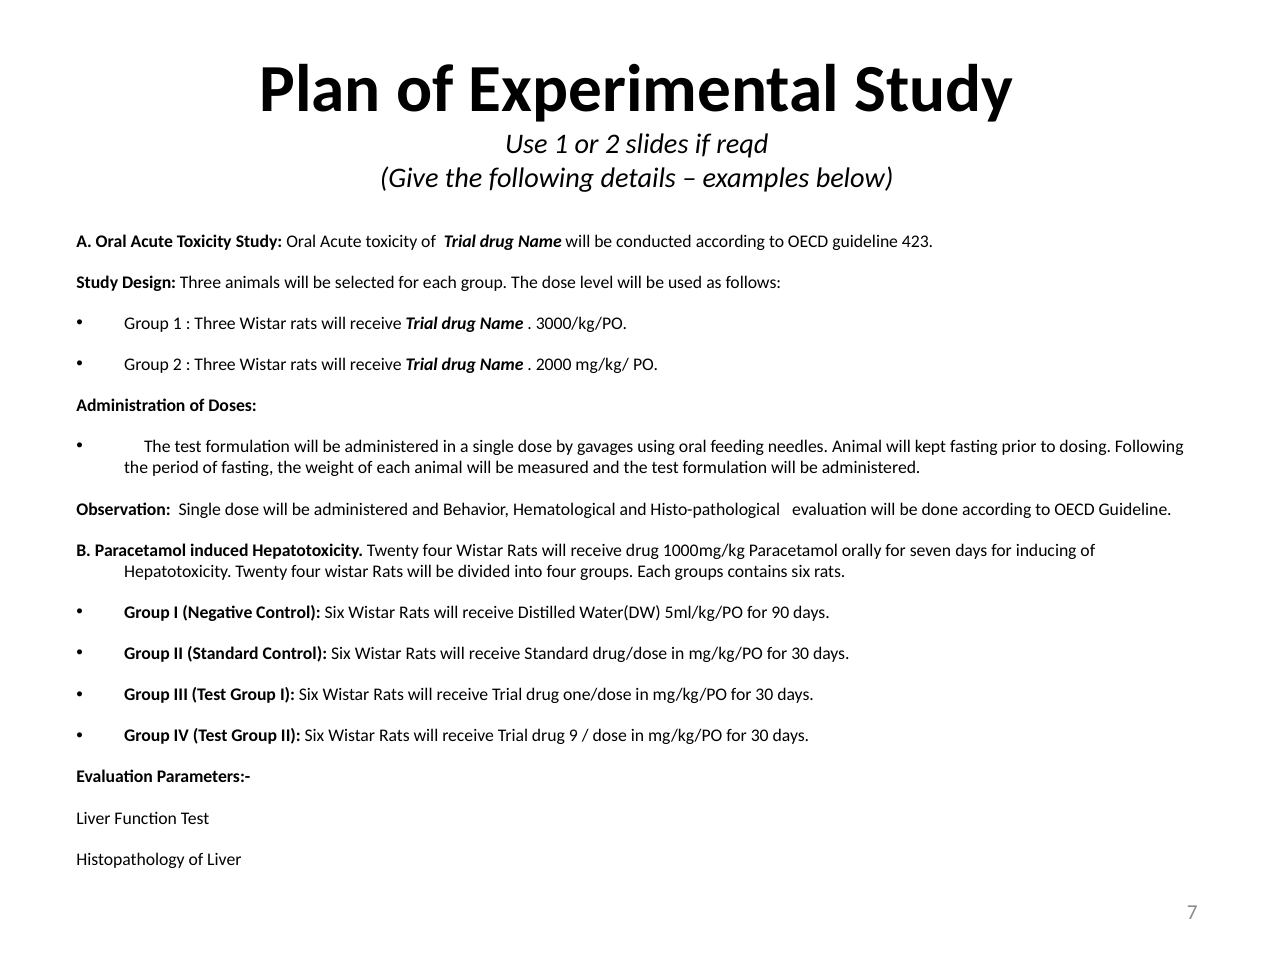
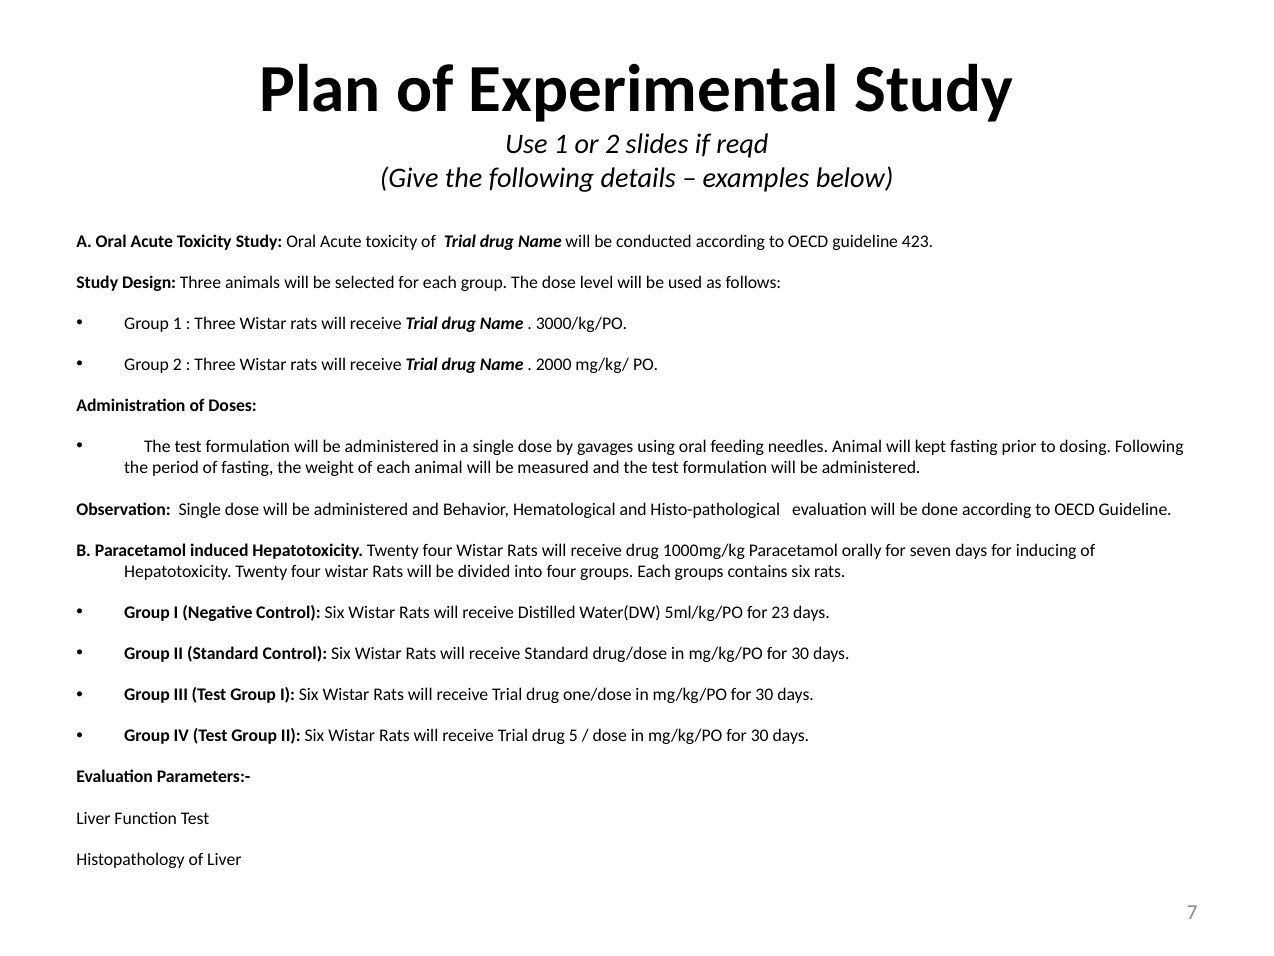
90: 90 -> 23
9: 9 -> 5
